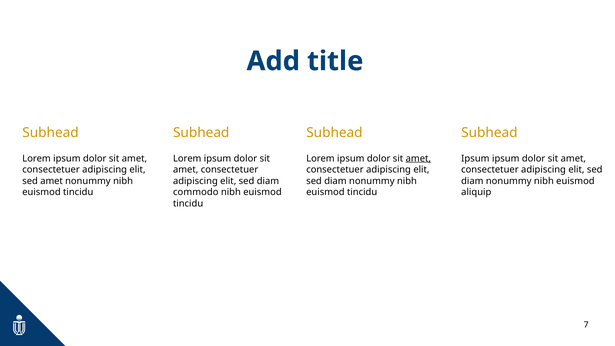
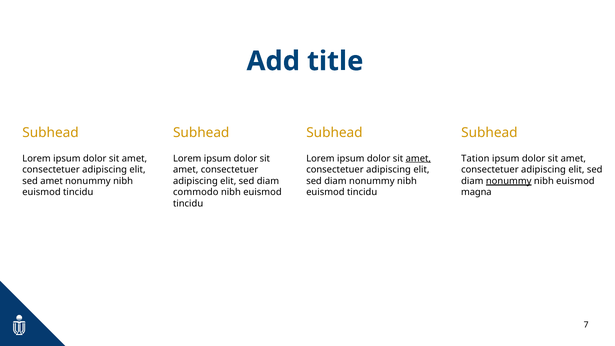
Ipsum at (475, 158): Ipsum -> Tation
nonummy at (509, 181) underline: none -> present
aliquip: aliquip -> magna
